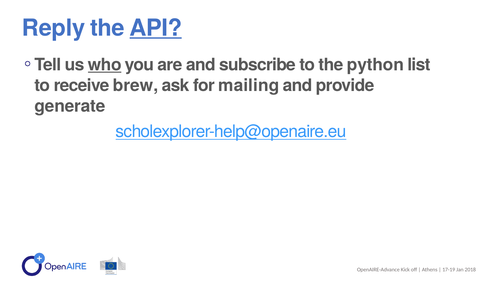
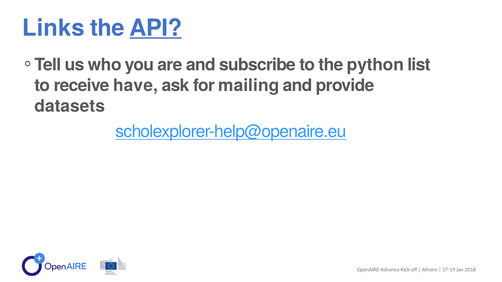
Reply: Reply -> Links
who underline: present -> none
brew: brew -> have
generate: generate -> datasets
